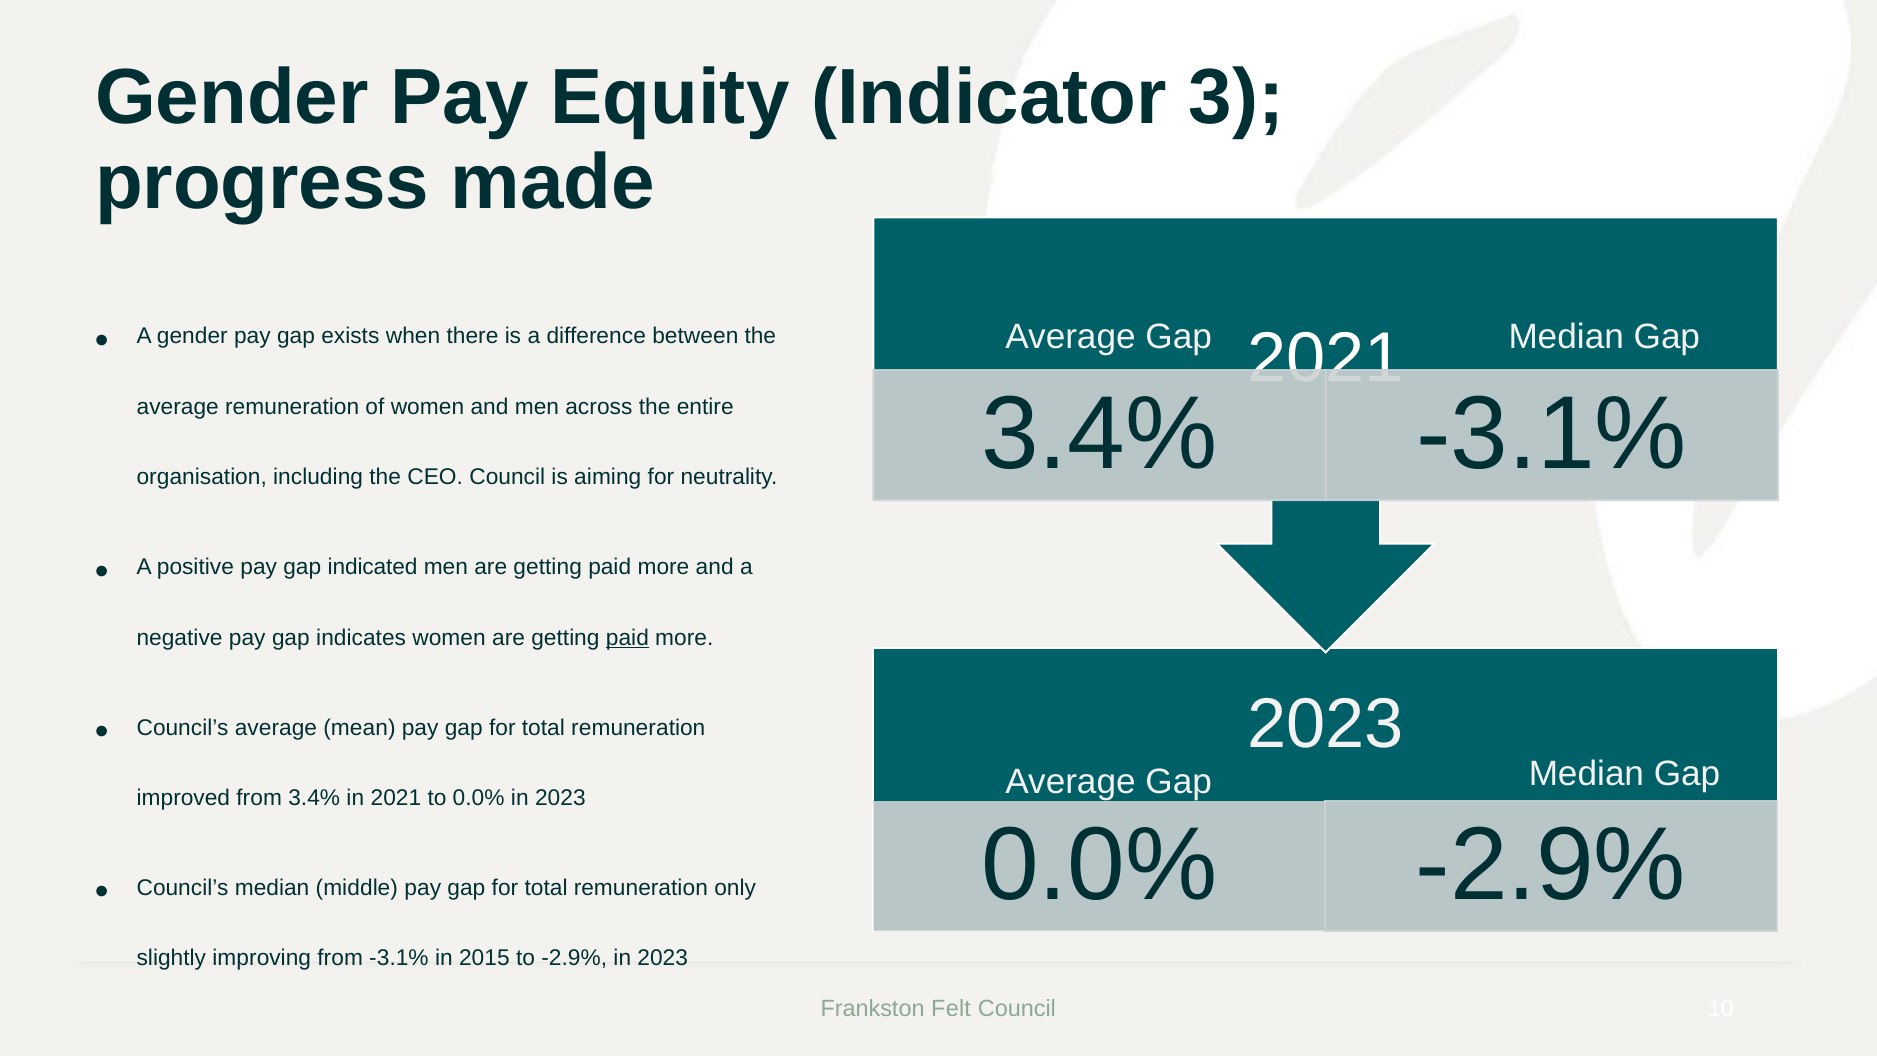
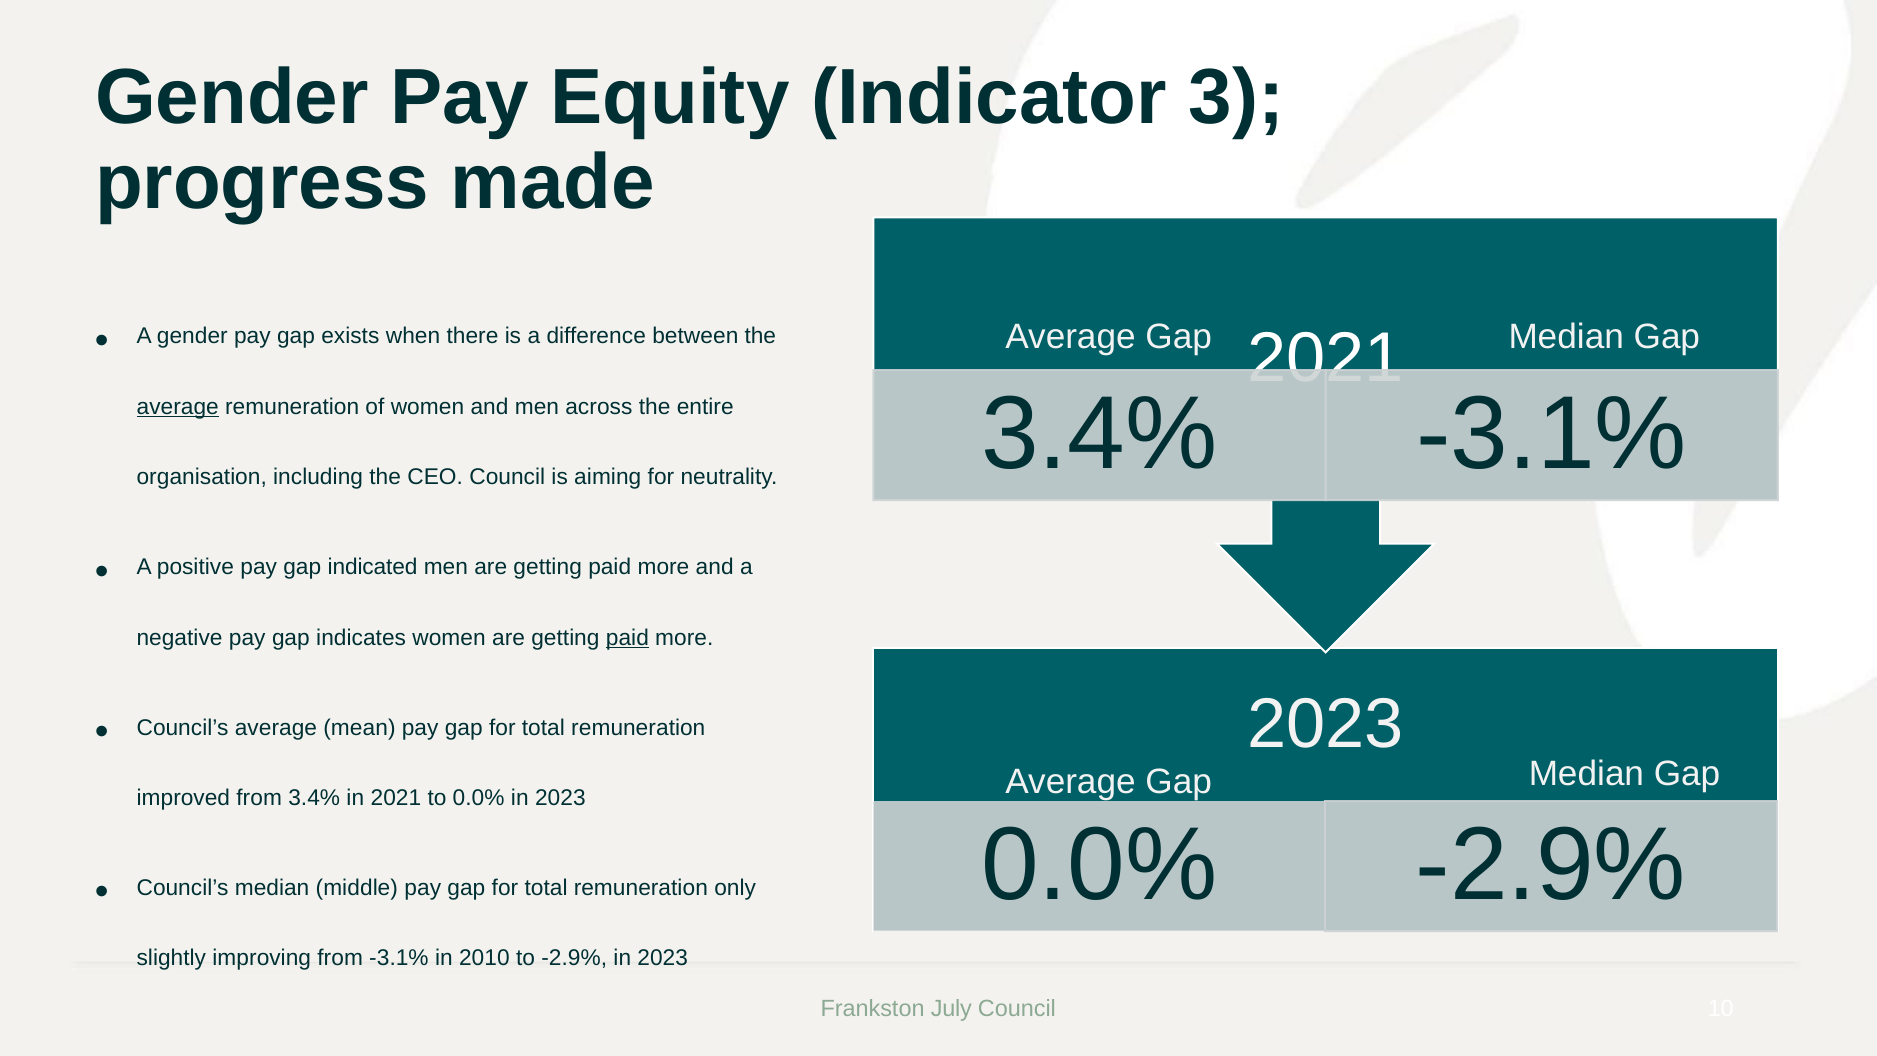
average at (178, 407) underline: none -> present
2015: 2015 -> 2010
Felt: Felt -> July
